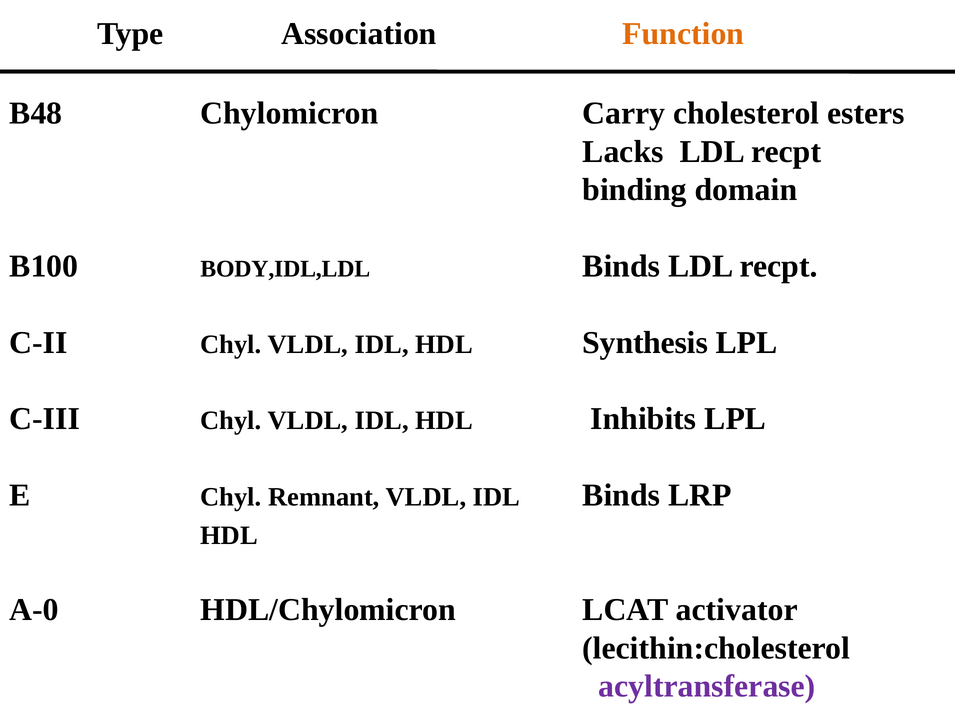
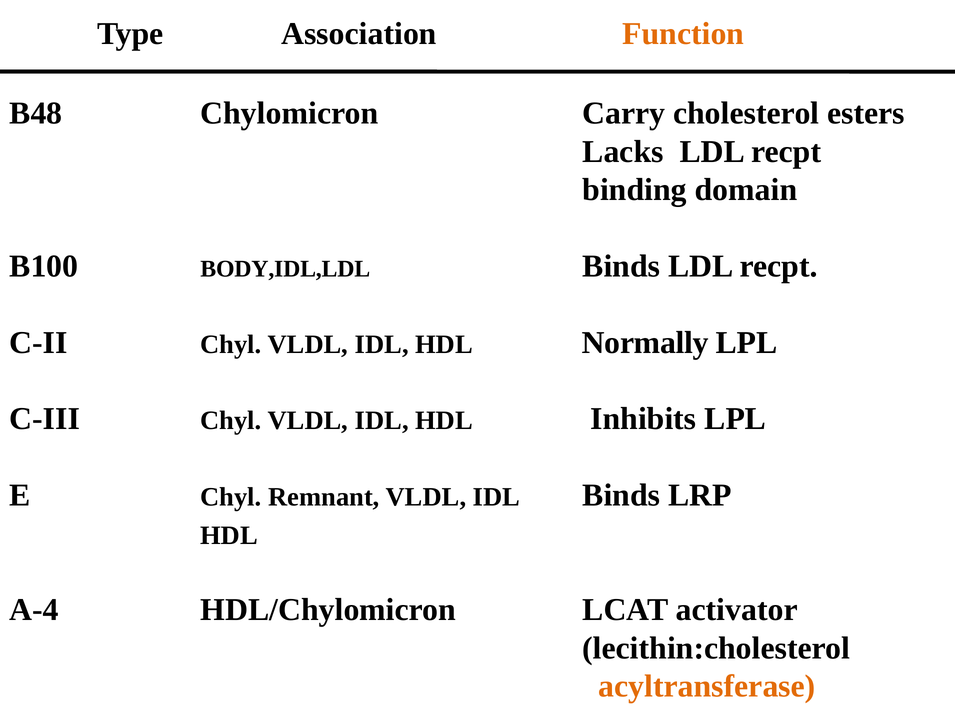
Synthesis: Synthesis -> Normally
A-0: A-0 -> A-4
acyltransferase colour: purple -> orange
